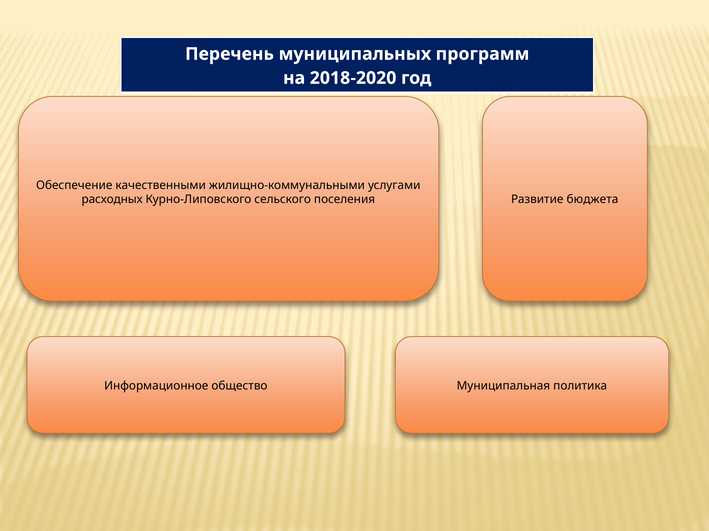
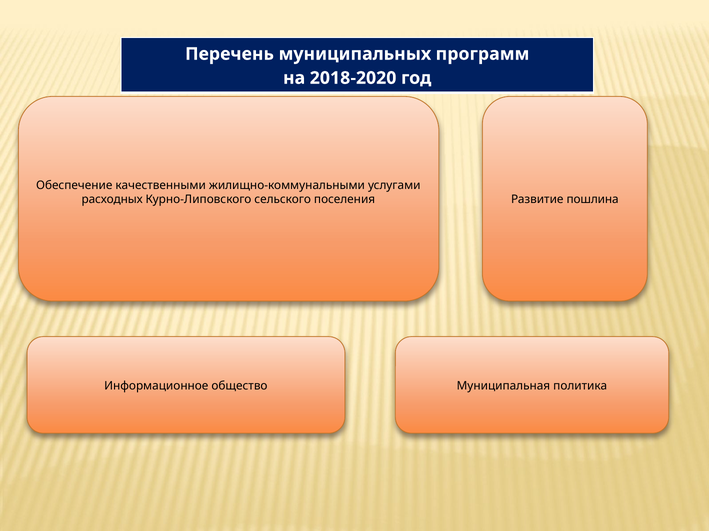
бюджета: бюджета -> пошлина
